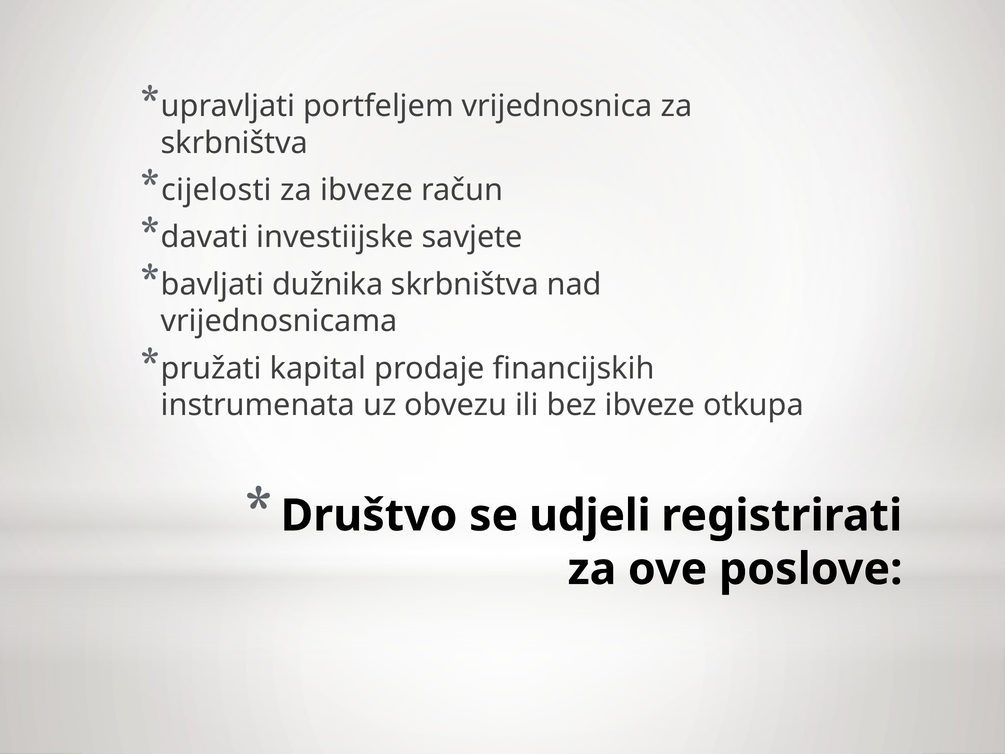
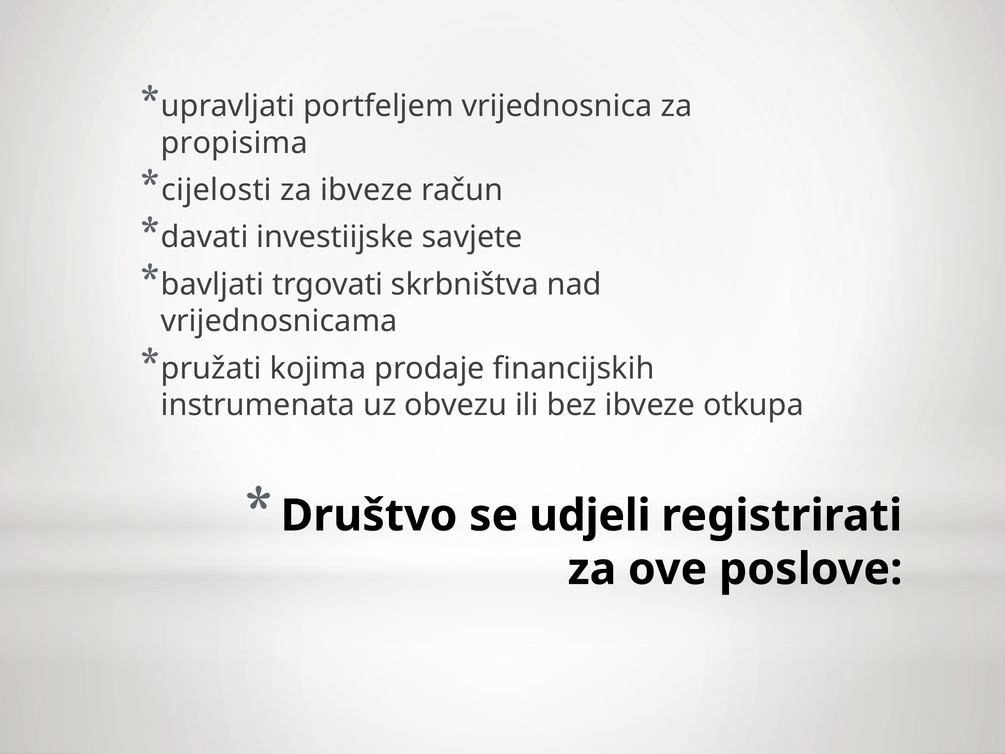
skrbništva at (234, 143): skrbništva -> propisima
dužnika: dužnika -> trgovati
kapital: kapital -> kojima
